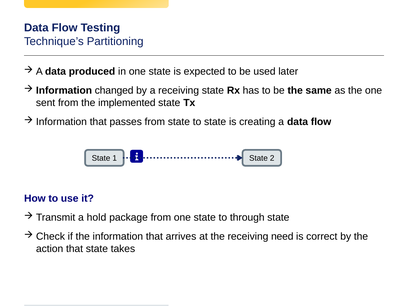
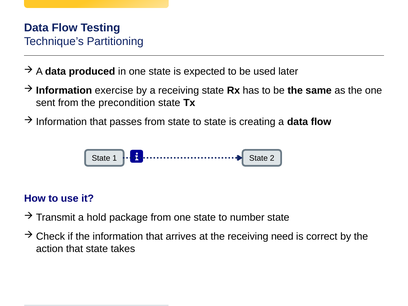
changed: changed -> exercise
implemented: implemented -> precondition
through: through -> number
